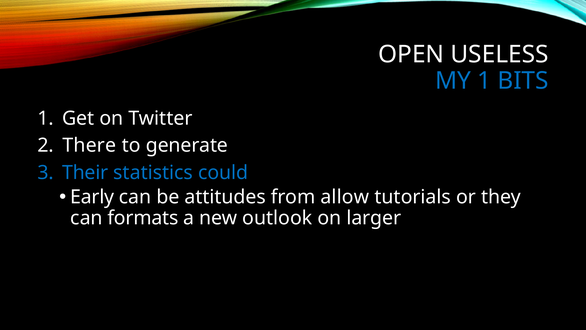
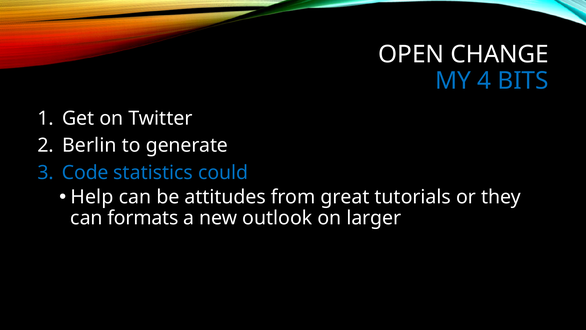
USELESS: USELESS -> CHANGE
MY 1: 1 -> 4
There: There -> Berlin
Their: Their -> Code
Early: Early -> Help
allow: allow -> great
